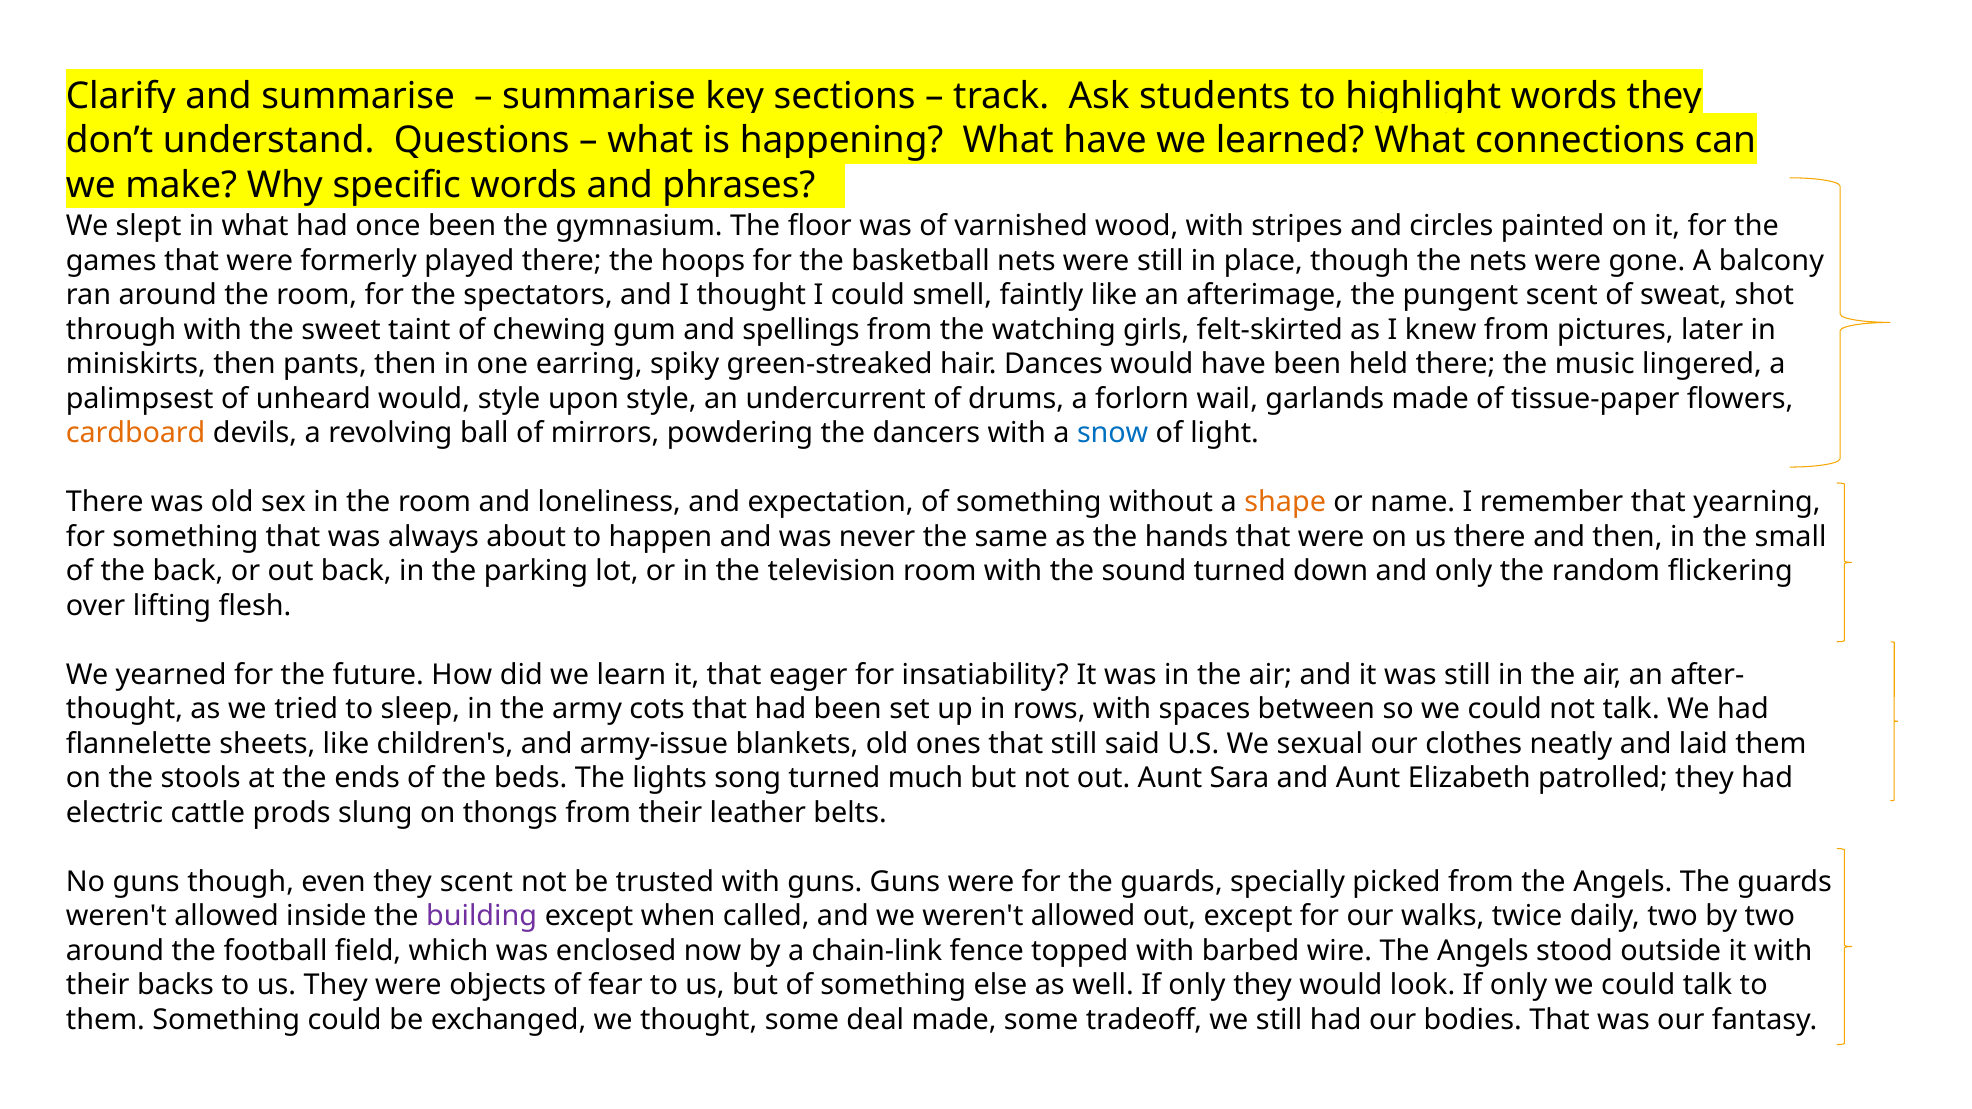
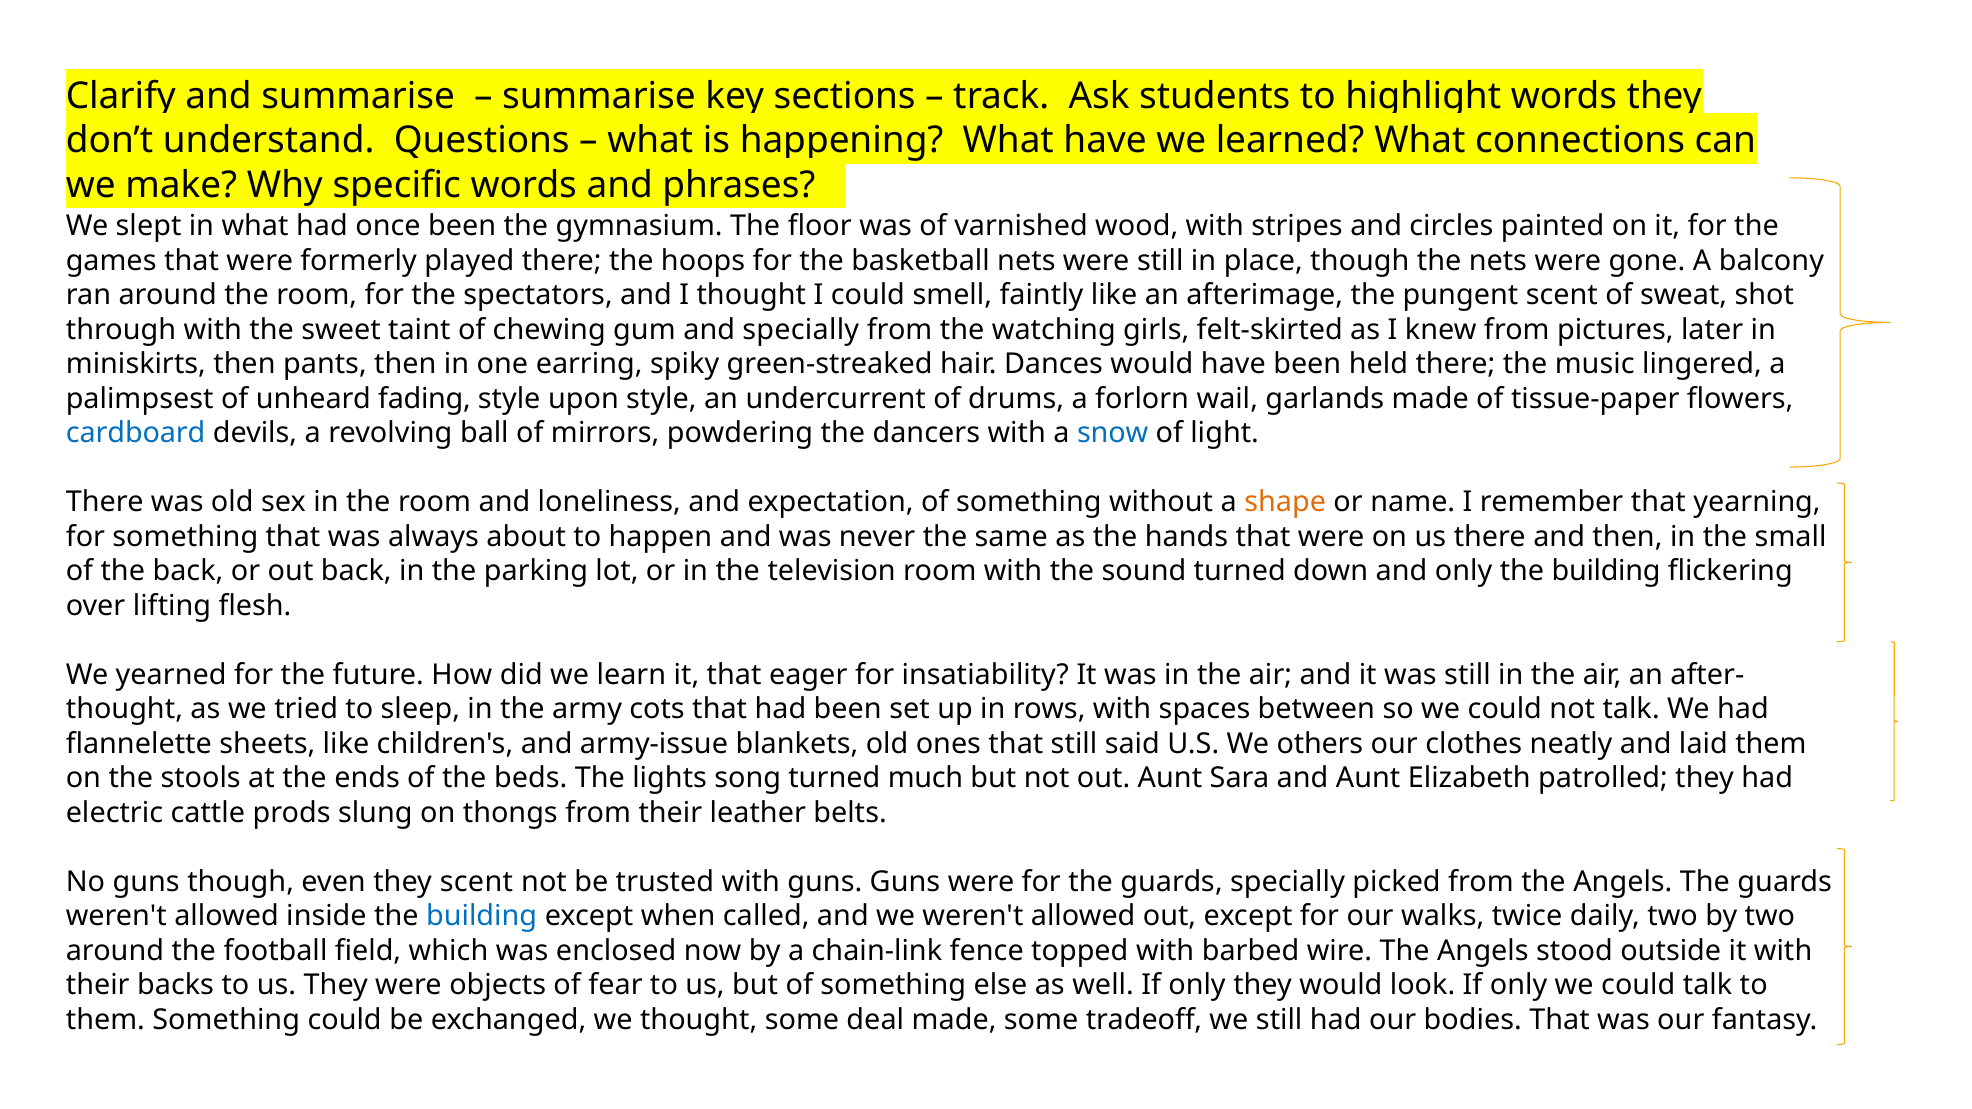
and spellings: spellings -> specially
unheard would: would -> fading
cardboard colour: orange -> blue
only the random: random -> building
sexual: sexual -> others
building at (482, 917) colour: purple -> blue
